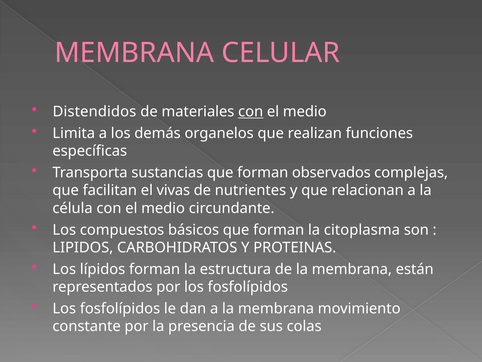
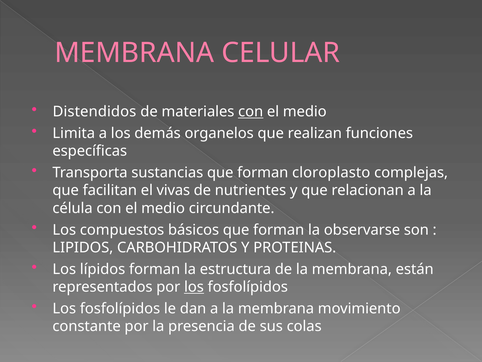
observados: observados -> cloroplasto
citoplasma: citoplasma -> observarse
los at (194, 287) underline: none -> present
